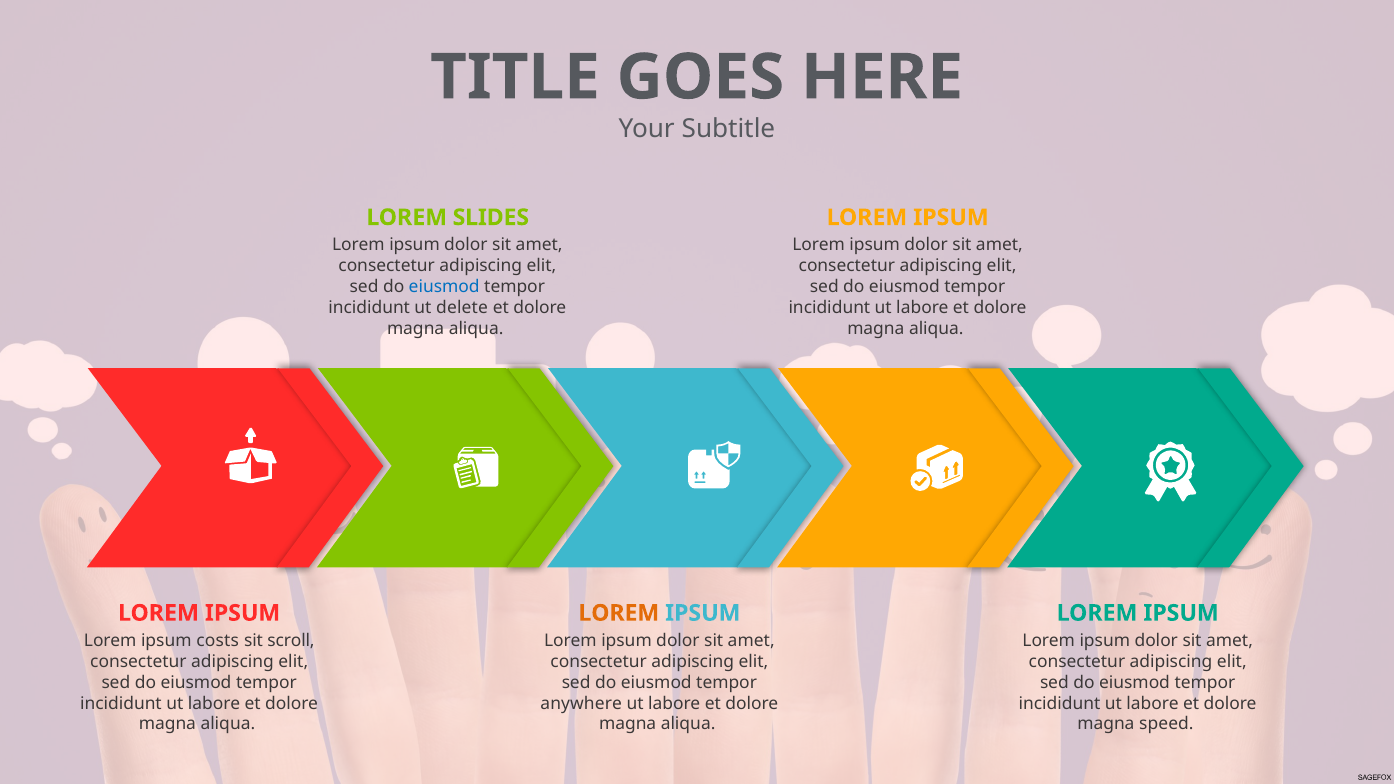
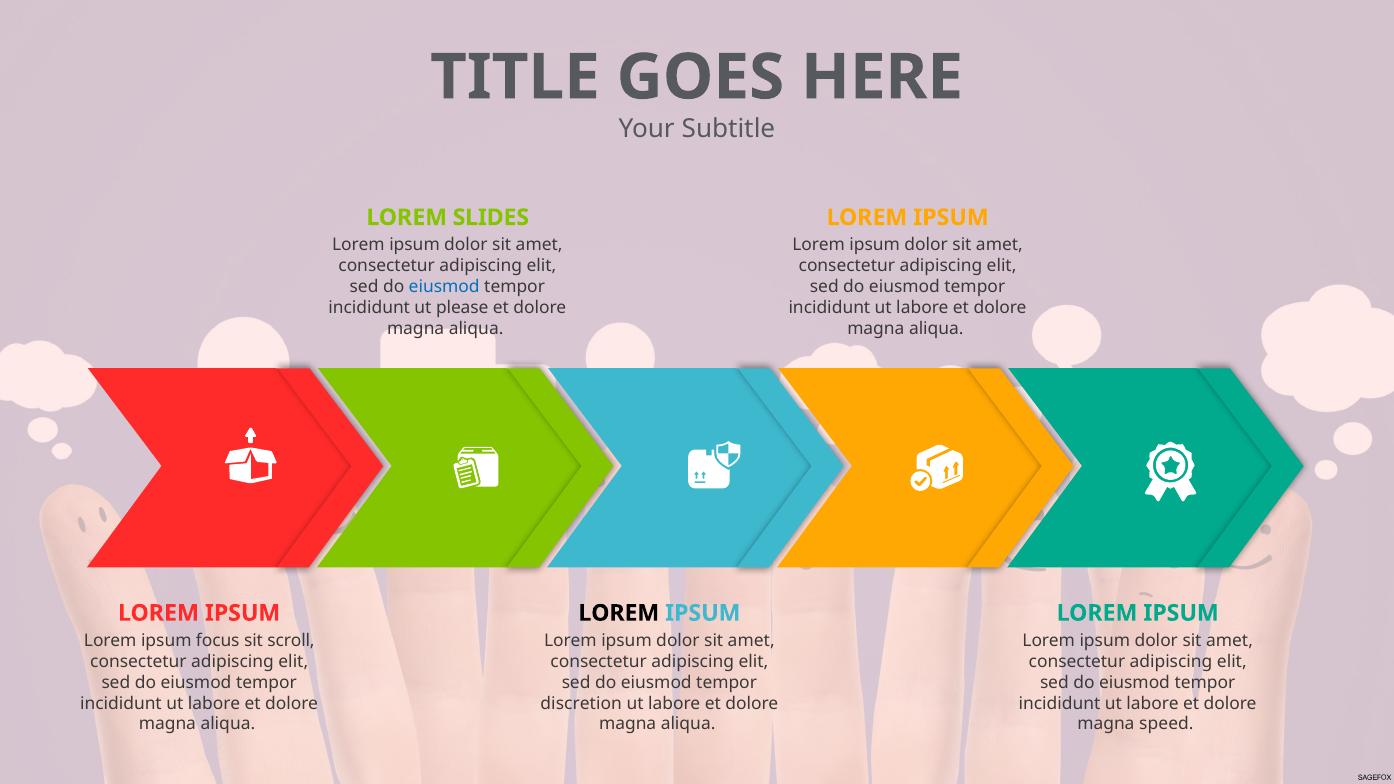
delete: delete -> please
LOREM at (619, 613) colour: orange -> black
costs: costs -> focus
anywhere: anywhere -> discretion
